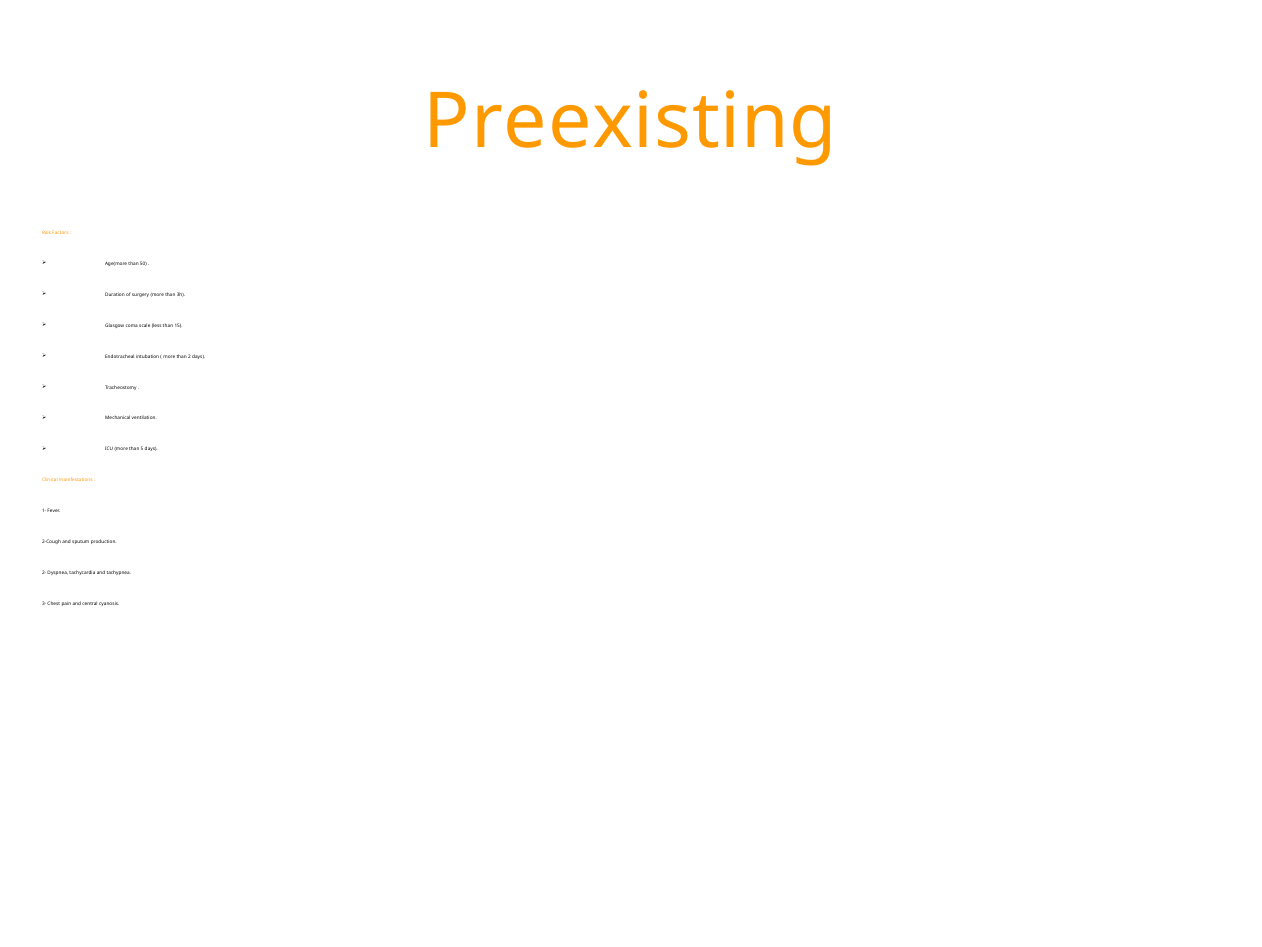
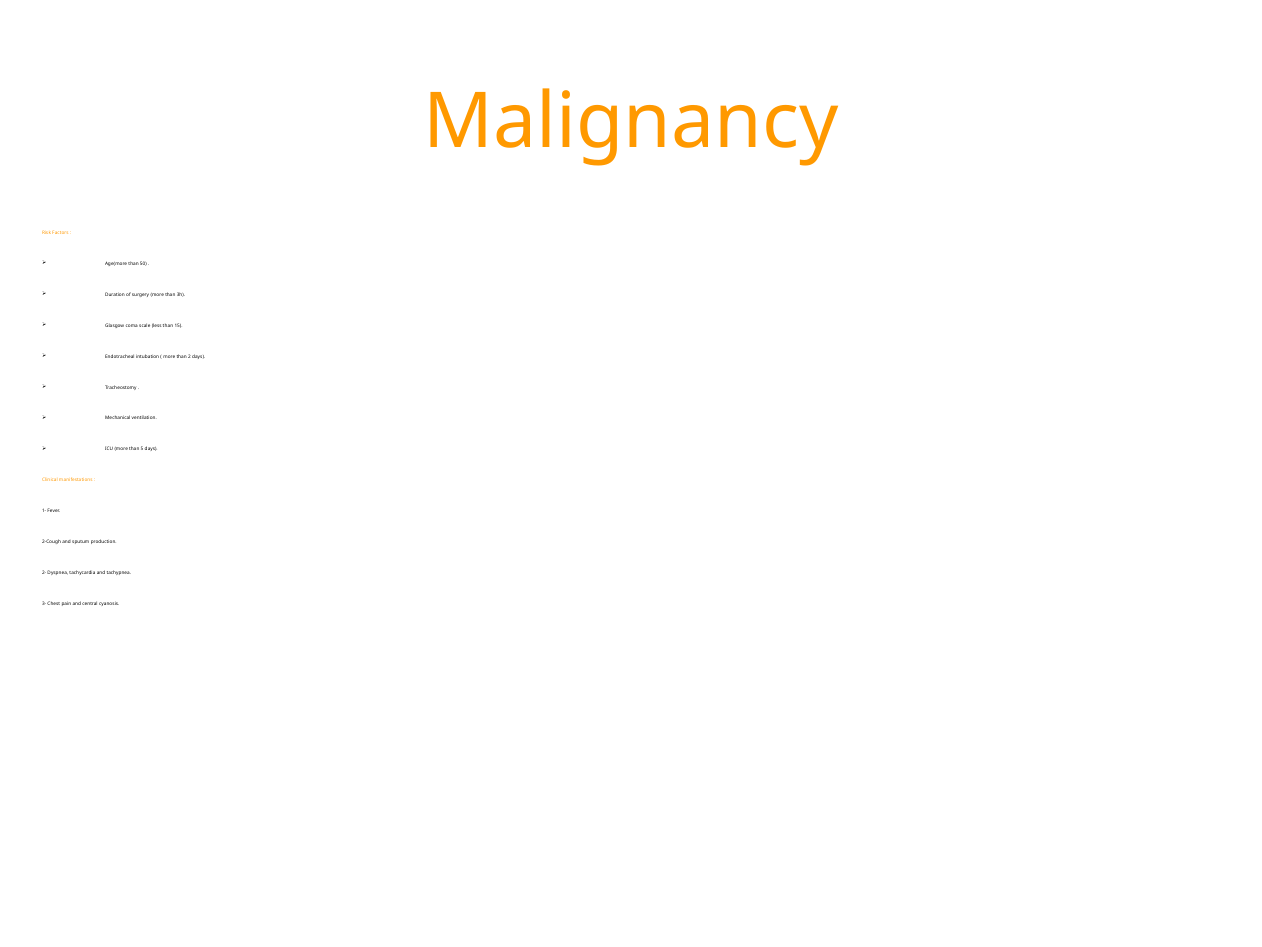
Preexisting: Preexisting -> Malignancy
